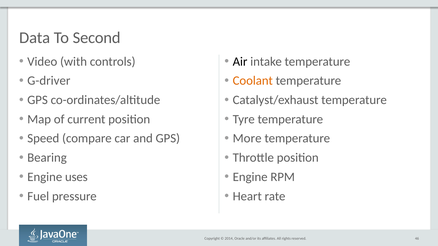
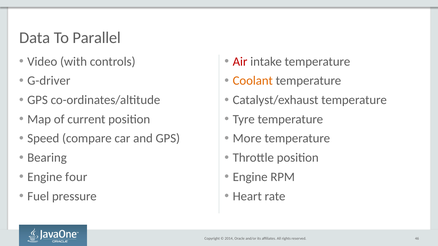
Second: Second -> Parallel
Air colour: black -> red
uses: uses -> four
